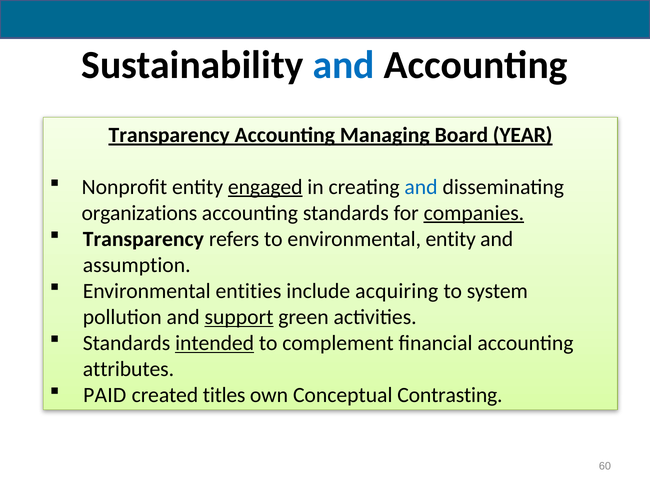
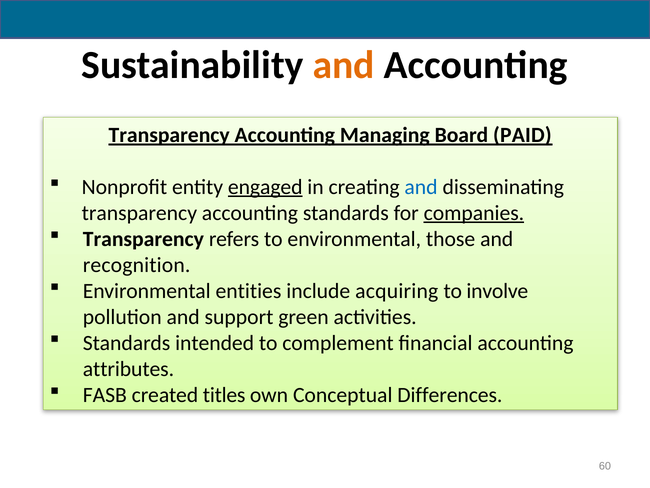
and at (344, 65) colour: blue -> orange
YEAR: YEAR -> PAID
organizations at (139, 213): organizations -> transparency
environmental entity: entity -> those
assumption: assumption -> recognition
system: system -> involve
support underline: present -> none
intended underline: present -> none
PAID: PAID -> FASB
Contrasting: Contrasting -> Differences
